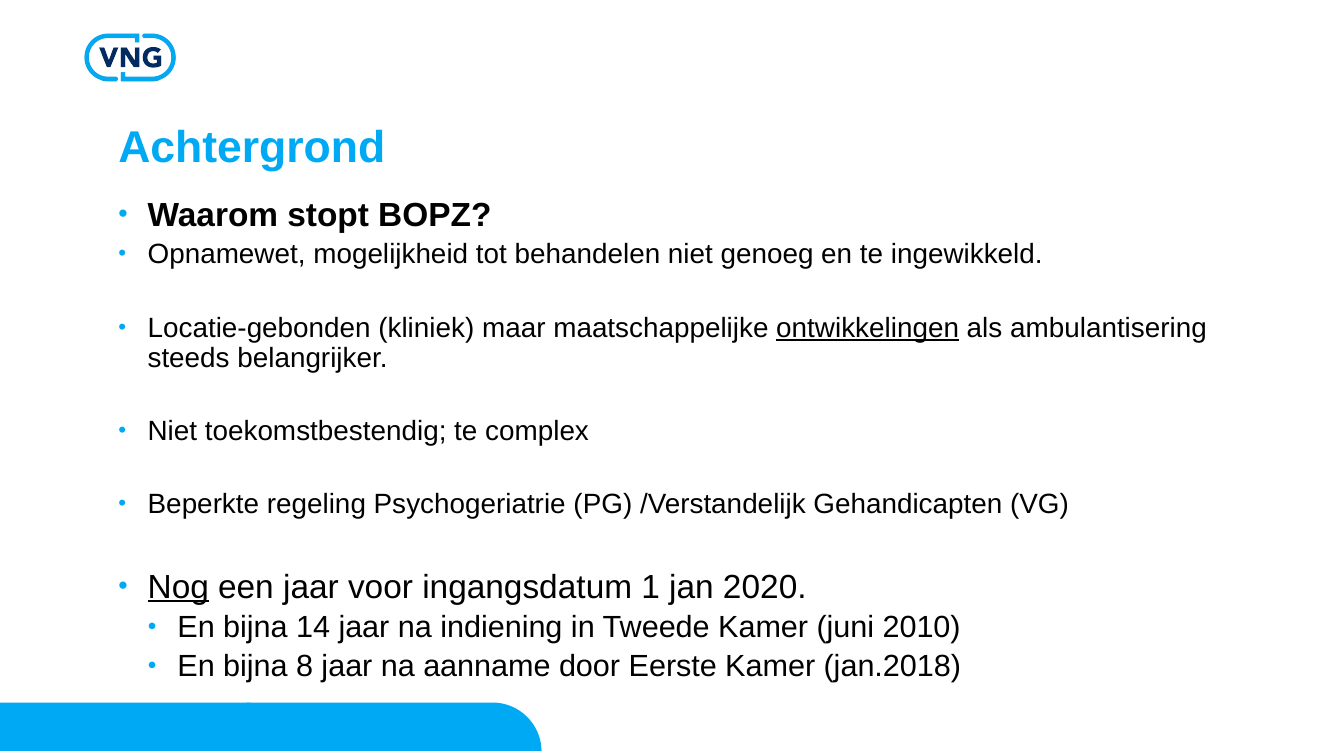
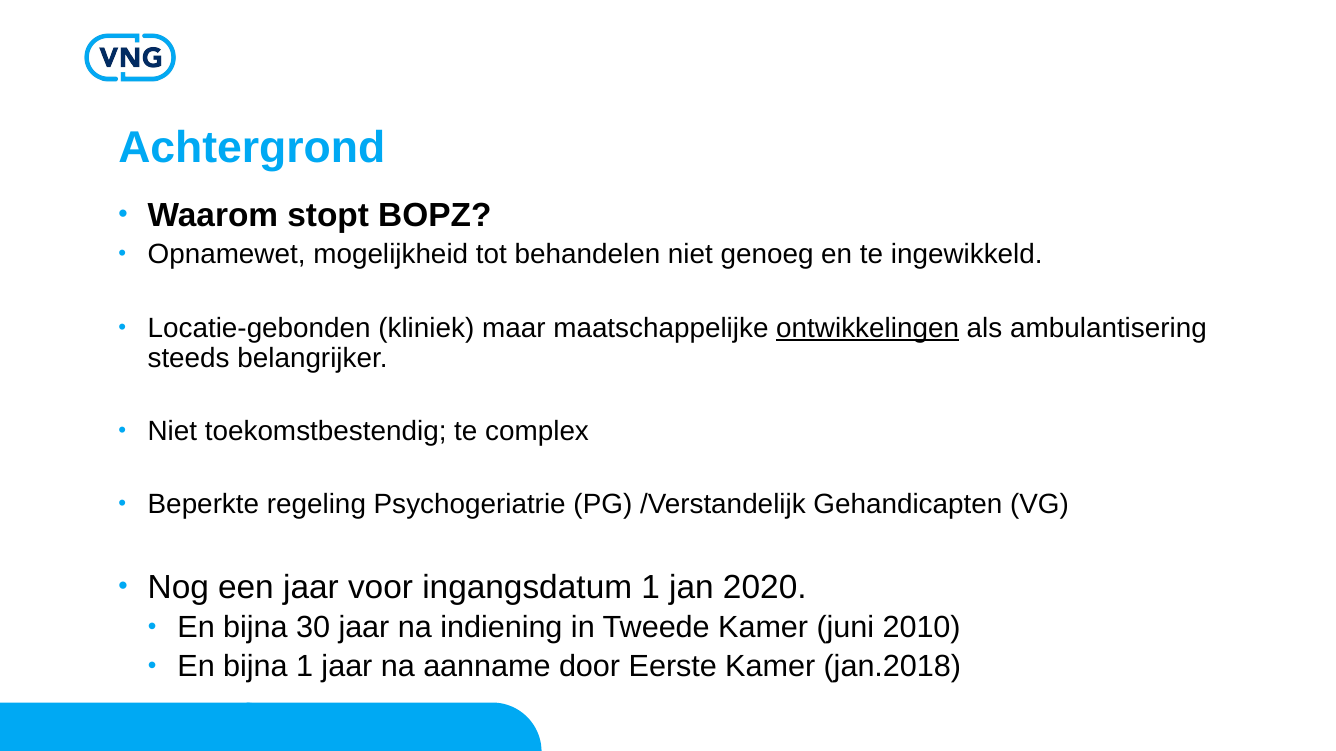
Nog underline: present -> none
14: 14 -> 30
bijna 8: 8 -> 1
